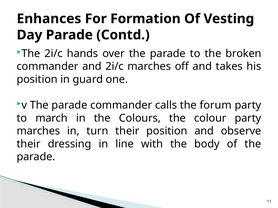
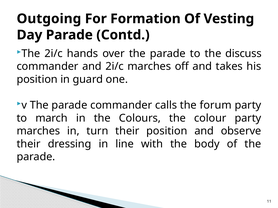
Enhances: Enhances -> Outgoing
broken: broken -> discuss
